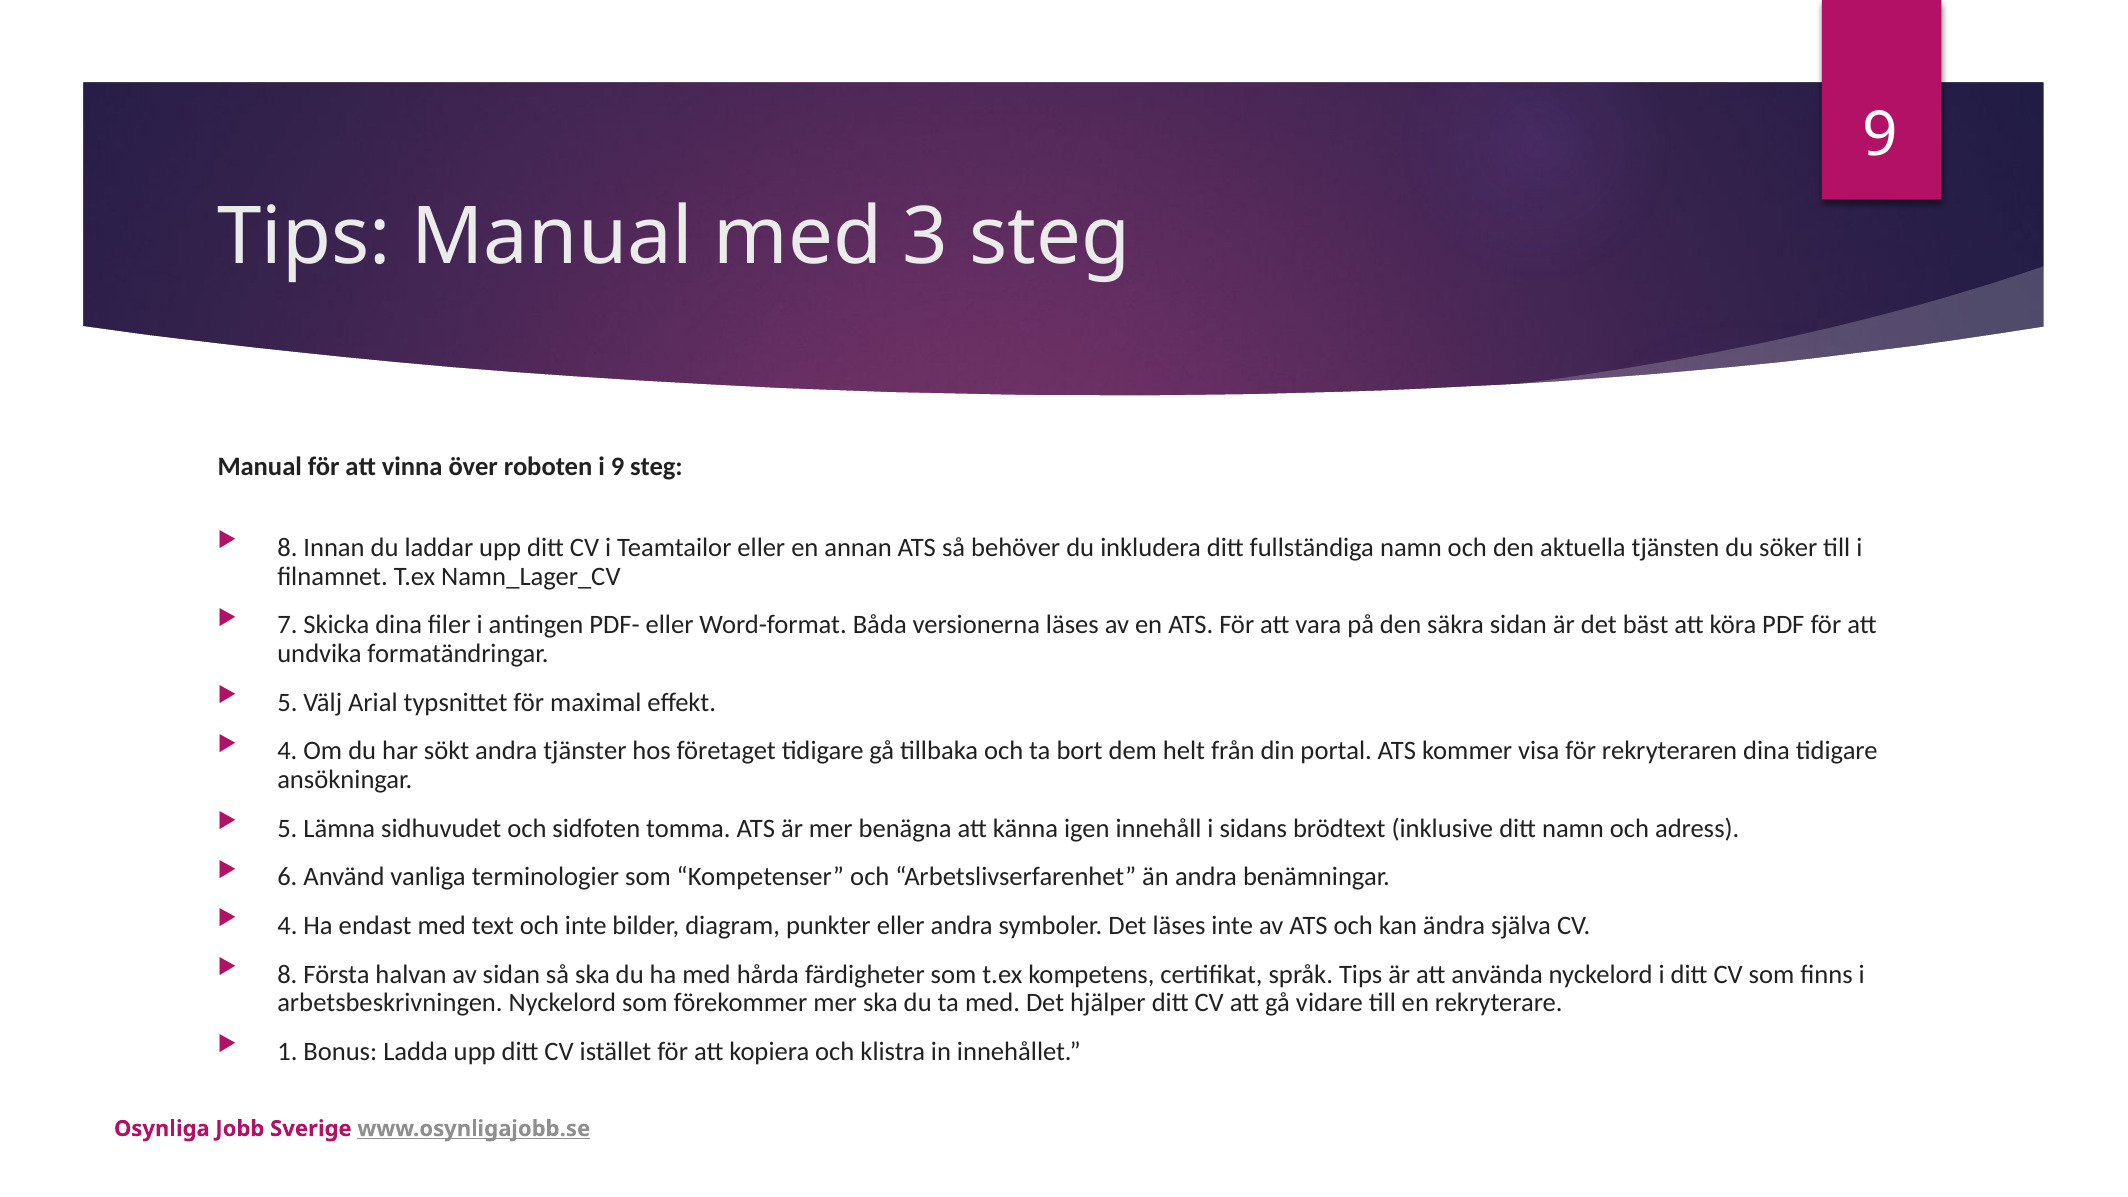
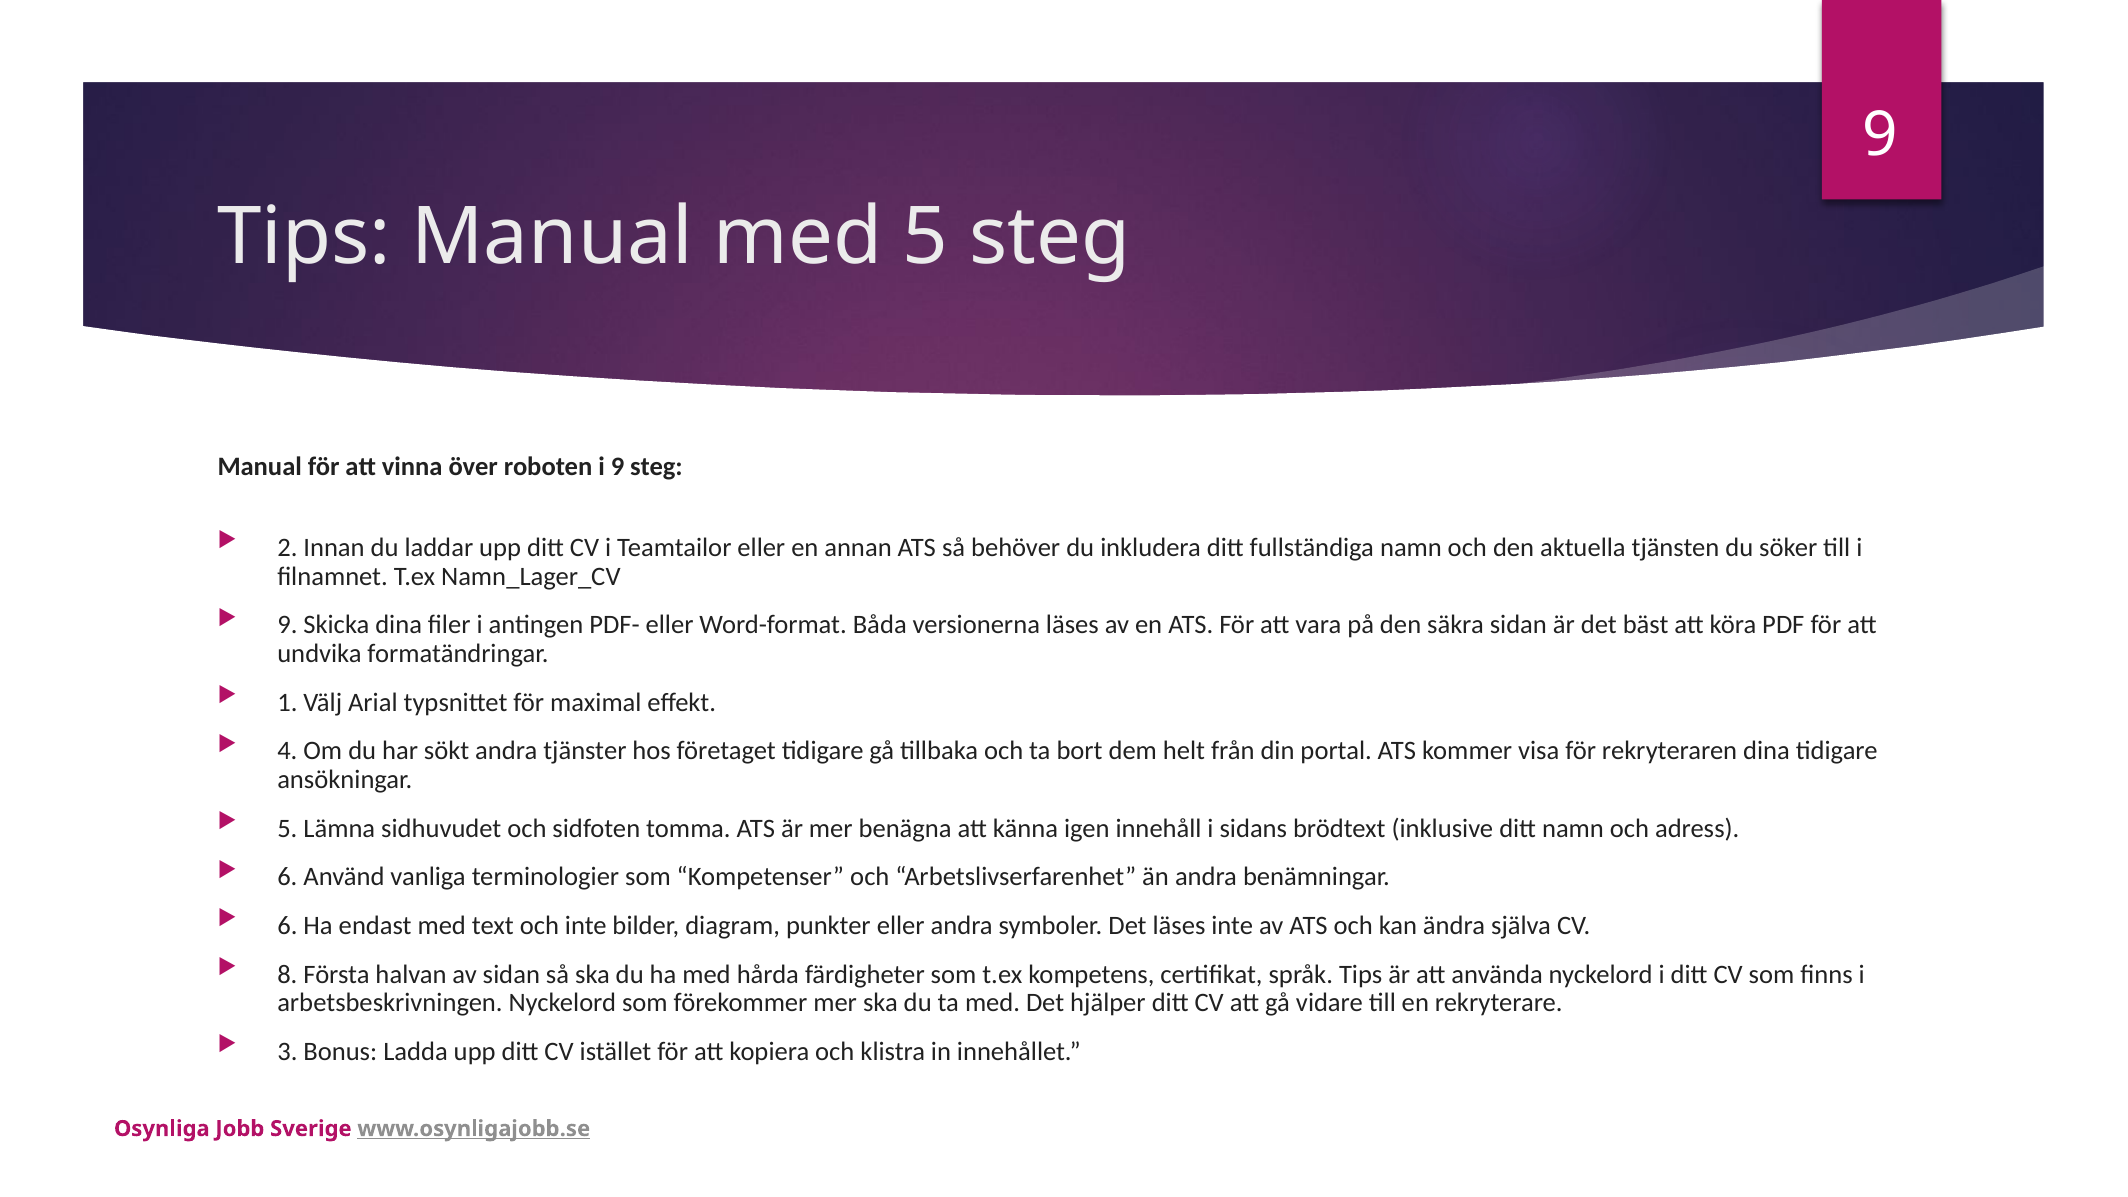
med 3: 3 -> 5
8 at (287, 548): 8 -> 2
7 at (287, 625): 7 -> 9
5 at (287, 702): 5 -> 1
4 at (287, 926): 4 -> 6
1: 1 -> 3
